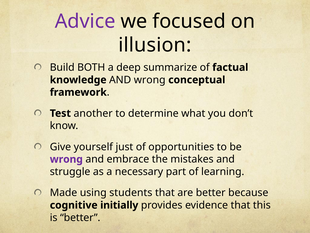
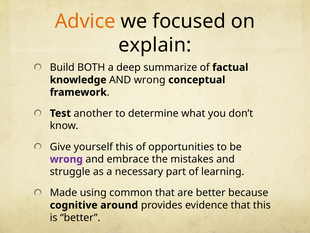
Advice colour: purple -> orange
illusion: illusion -> explain
yourself just: just -> this
students: students -> common
initially: initially -> around
